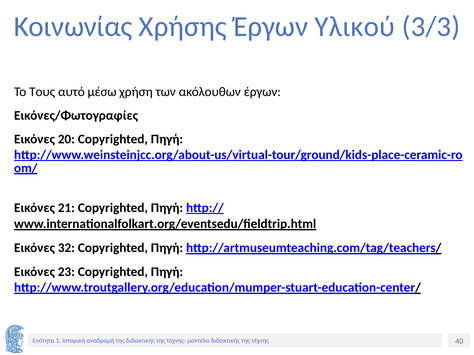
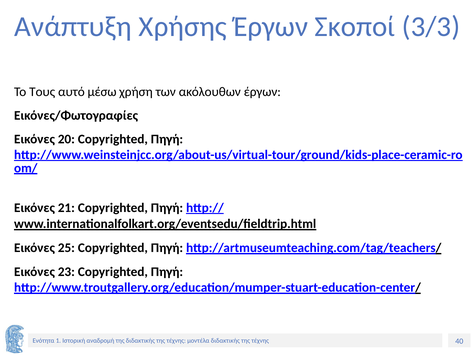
Κοινωνίας: Κοινωνίας -> Ανάπτυξη
Υλικού: Υλικού -> Σκοποί
32: 32 -> 25
